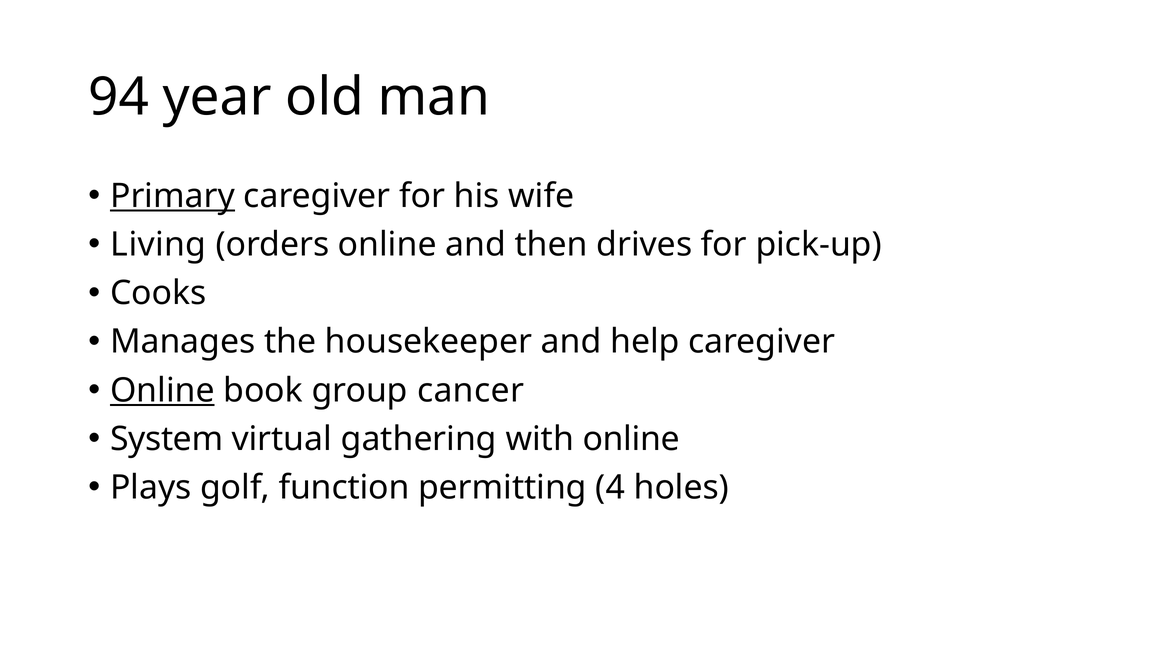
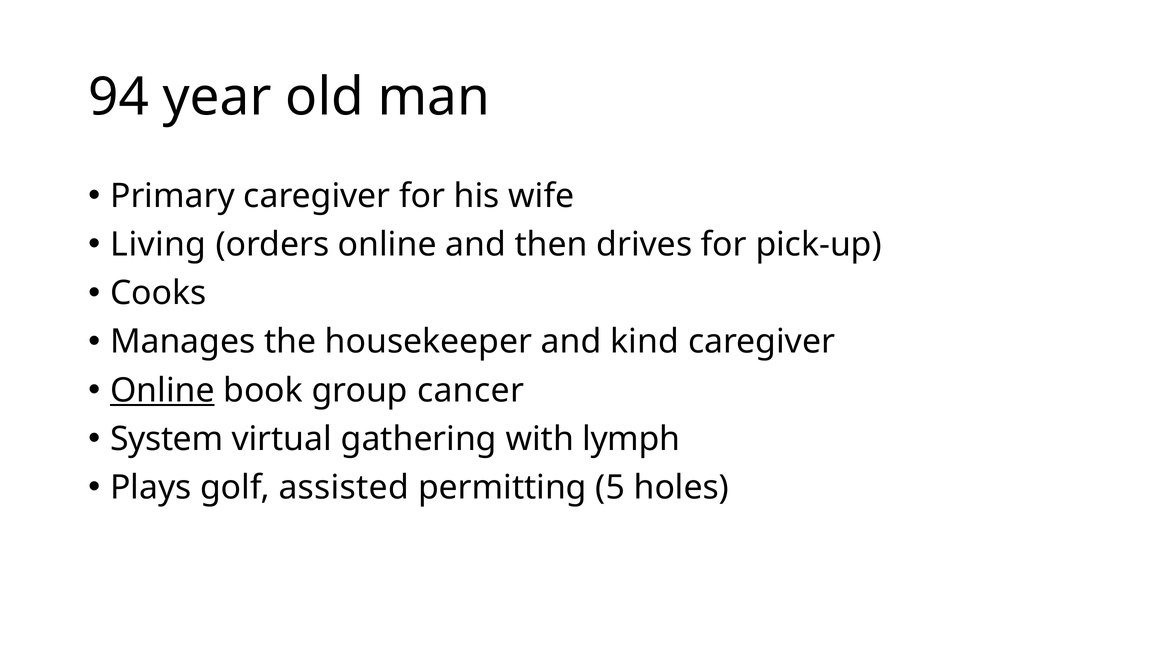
Primary underline: present -> none
help: help -> kind
with online: online -> lymph
function: function -> assisted
4: 4 -> 5
